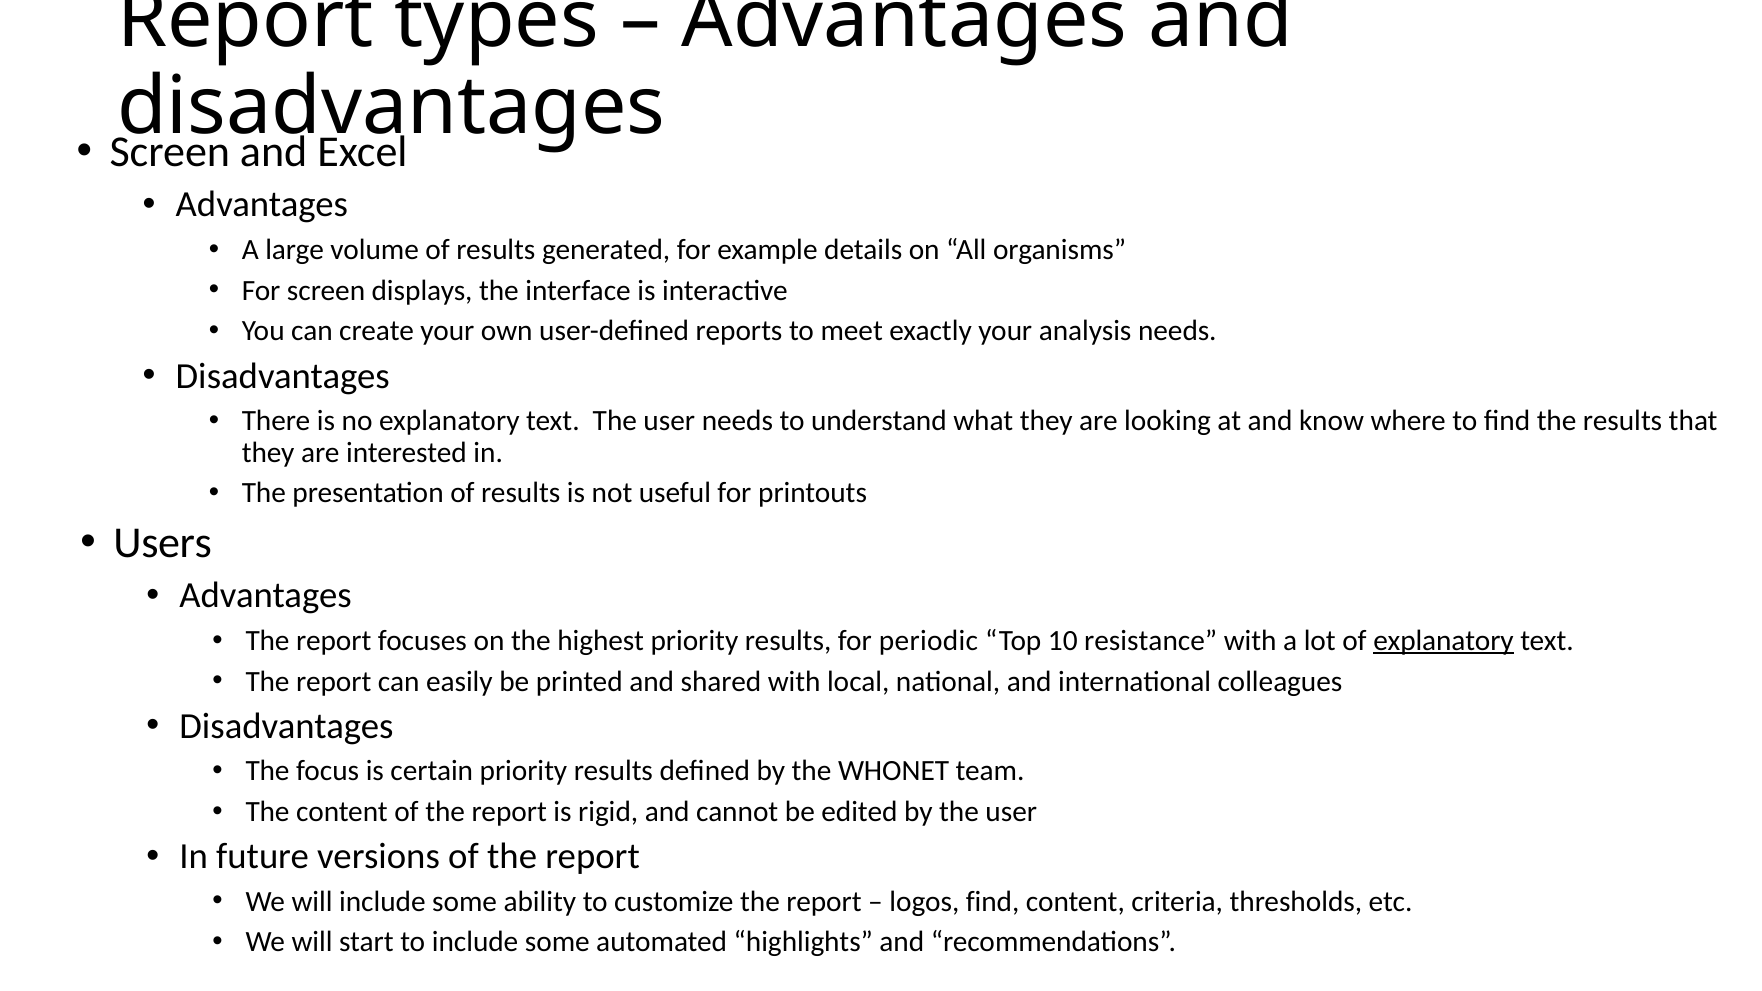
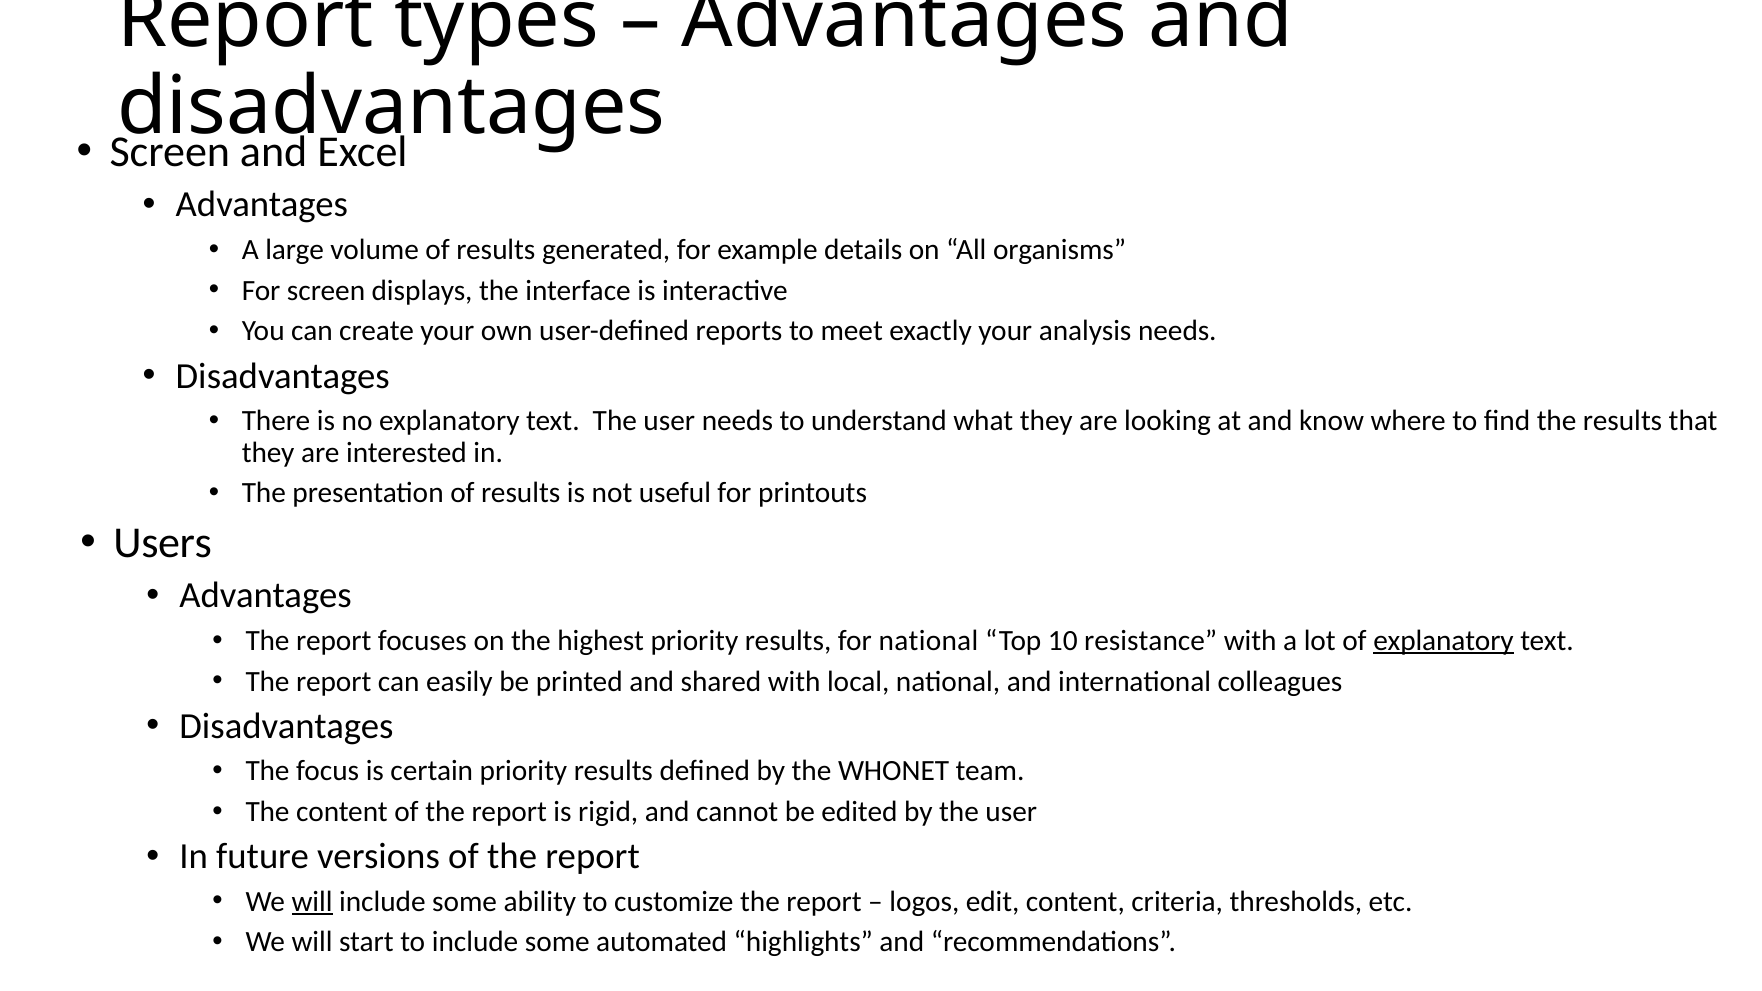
for periodic: periodic -> national
will at (312, 902) underline: none -> present
logos find: find -> edit
